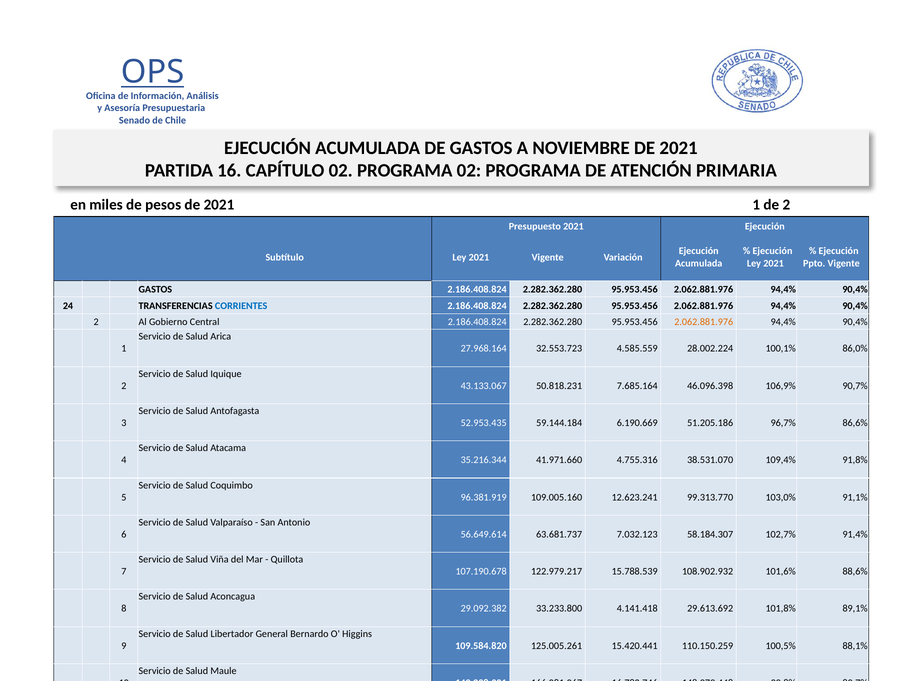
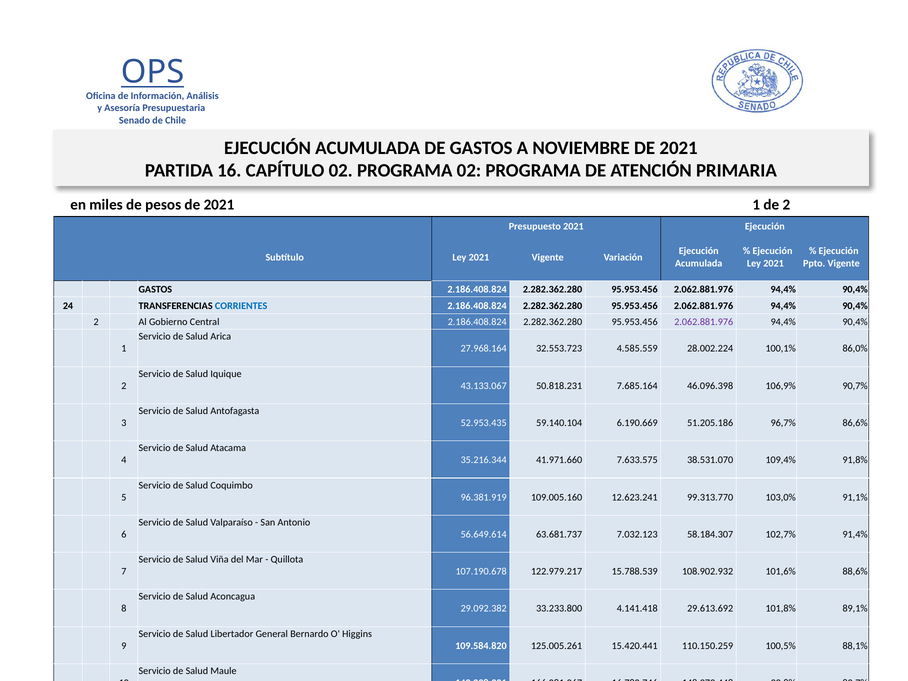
2.062.881.976 at (704, 322) colour: orange -> purple
59.144.184: 59.144.184 -> 59.140.104
4.755.316: 4.755.316 -> 7.633.575
